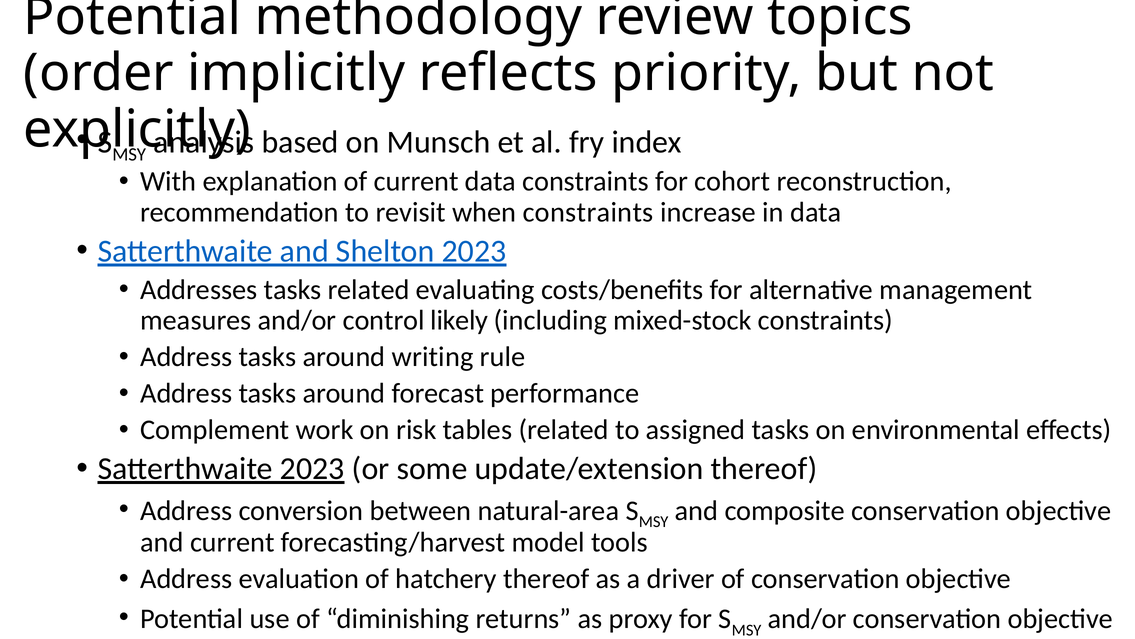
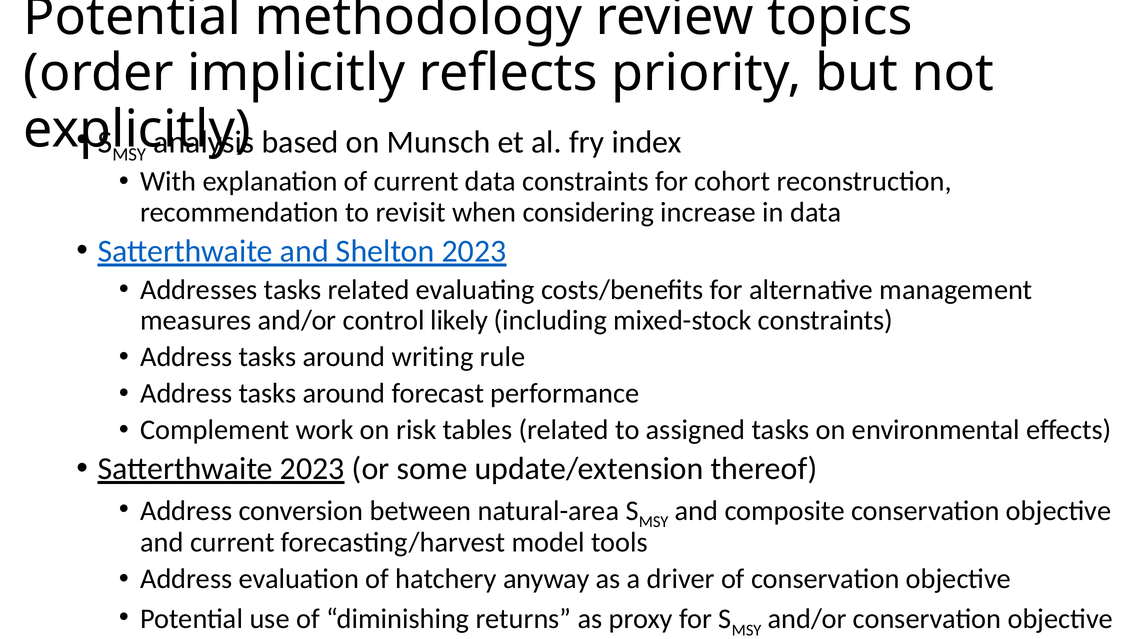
when constraints: constraints -> considering
hatchery thereof: thereof -> anyway
